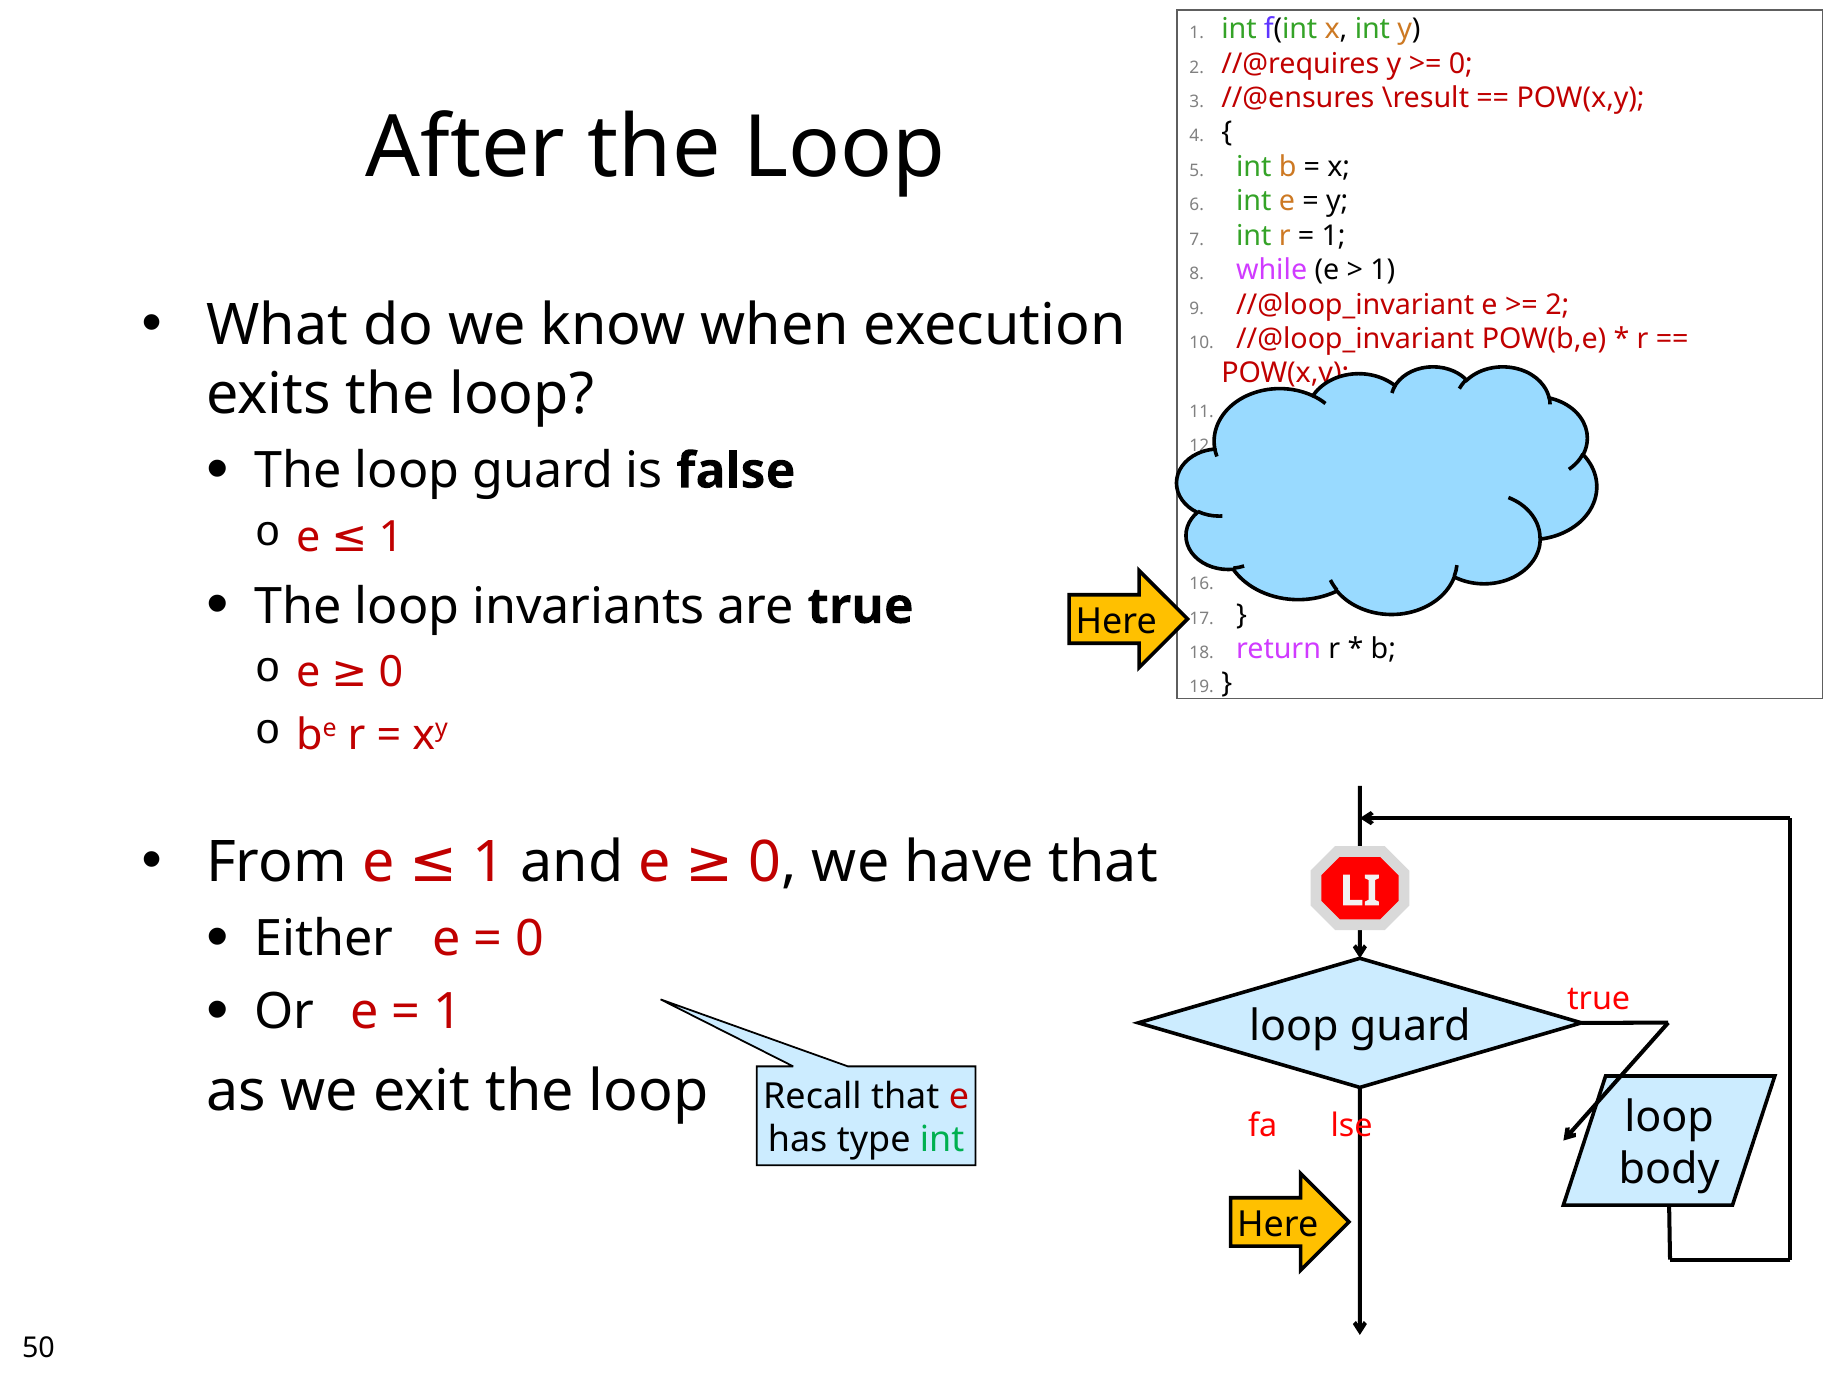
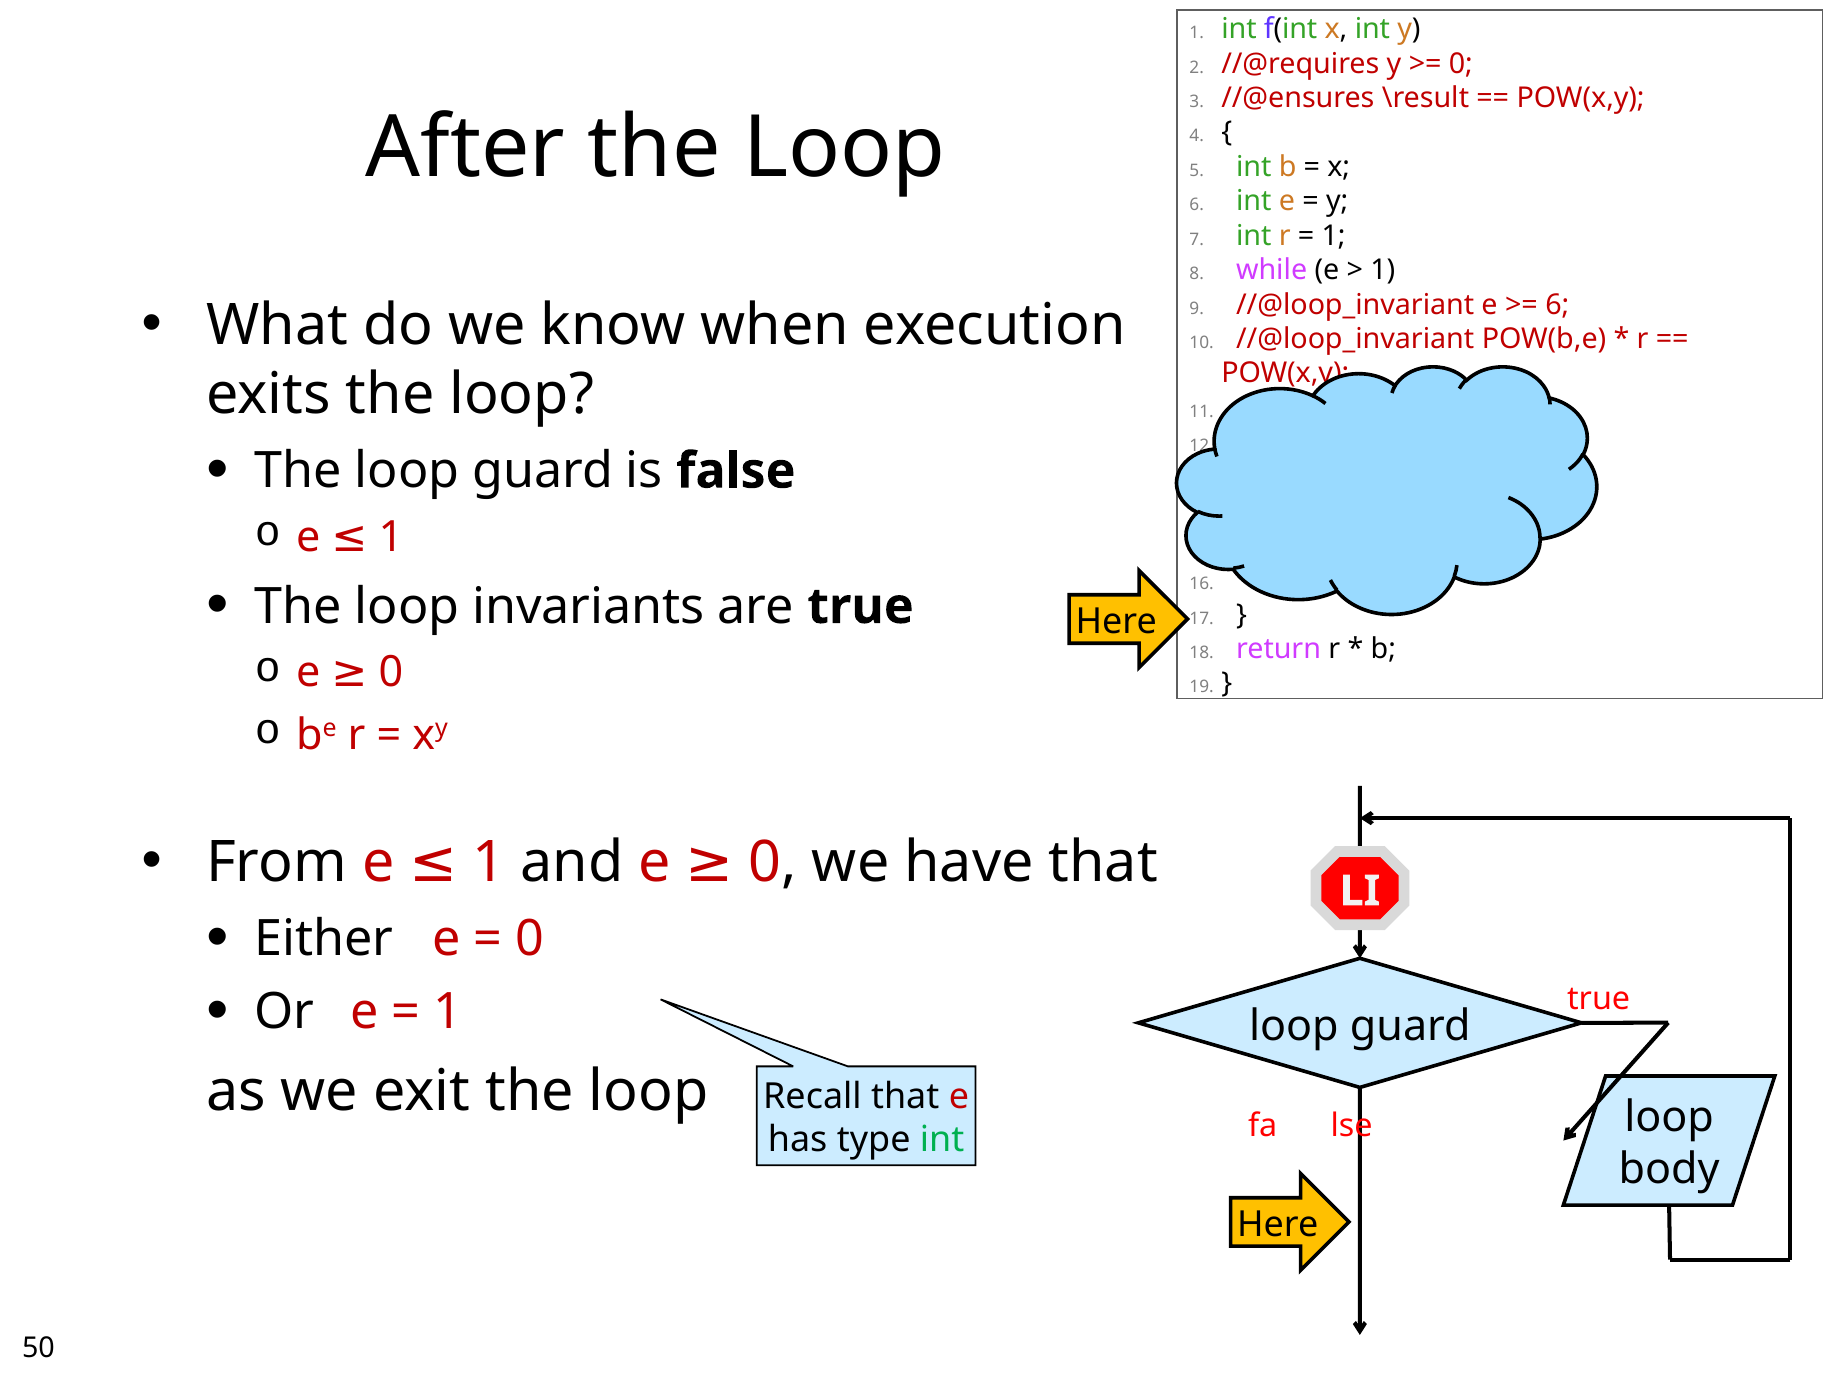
2 at (1557, 305): 2 -> 6
